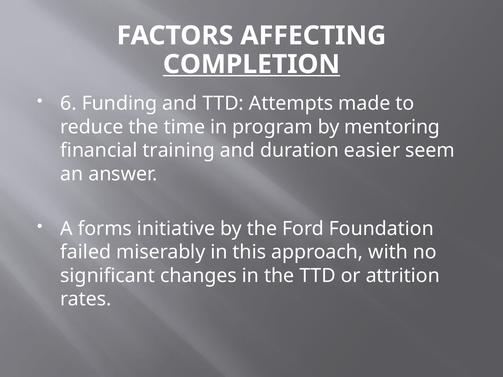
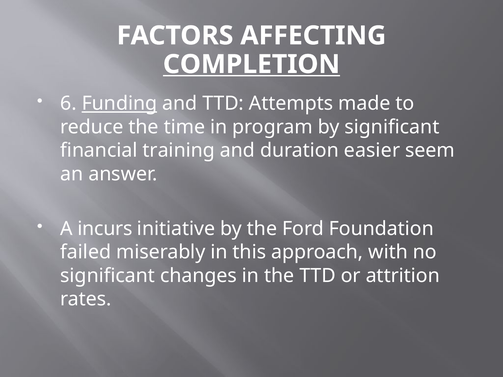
Funding underline: none -> present
by mentoring: mentoring -> significant
forms: forms -> incurs
